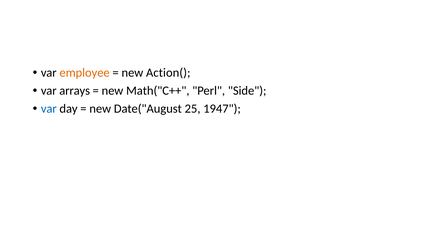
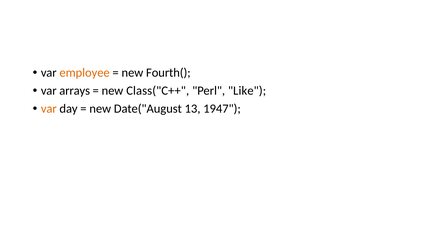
Action(: Action( -> Fourth(
Math("C++: Math("C++ -> Class("C++
Side: Side -> Like
var at (49, 109) colour: blue -> orange
25: 25 -> 13
